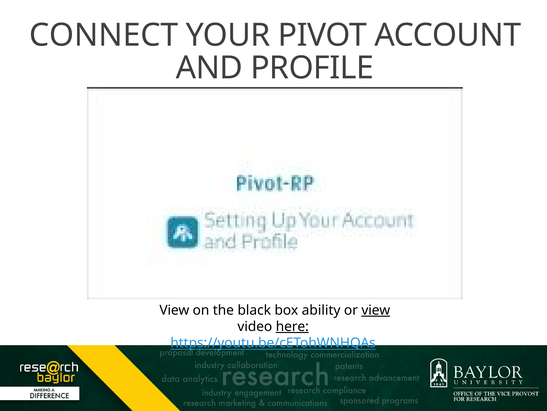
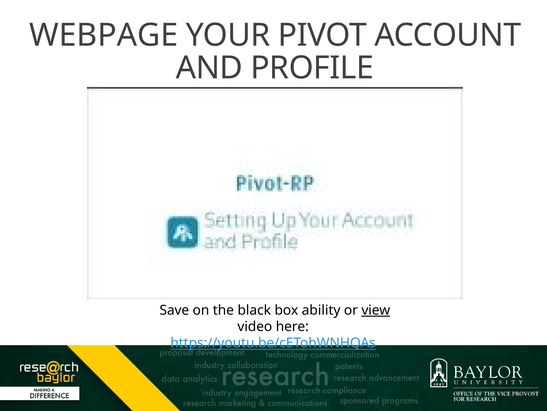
CONNECT: CONNECT -> WEBPAGE
View at (174, 310): View -> Save
here underline: present -> none
